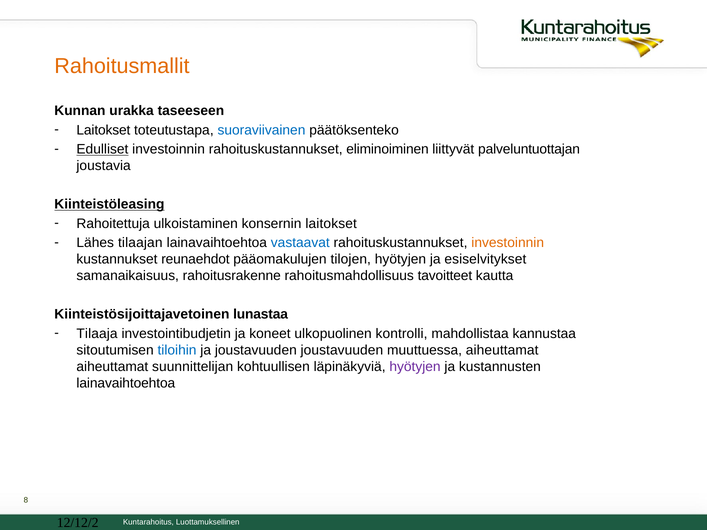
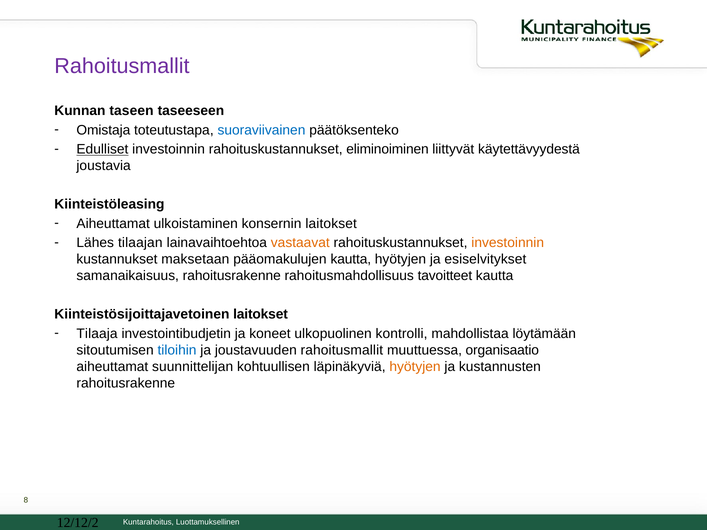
Rahoitusmallit at (122, 66) colour: orange -> purple
urakka: urakka -> taseen
Laitokset at (103, 130): Laitokset -> Omistaja
palveluntuottajan: palveluntuottajan -> käytettävyydestä
Kiinteistöleasing underline: present -> none
Rahoitettuja at (113, 224): Rahoitettuja -> Aiheuttamat
vastaavat colour: blue -> orange
reunaehdot: reunaehdot -> maksetaan
pääomakulujen tilojen: tilojen -> kautta
Kiinteistösijoittajavetoinen lunastaa: lunastaa -> laitokset
kannustaa: kannustaa -> löytämään
joustavuuden joustavuuden: joustavuuden -> rahoitusmallit
muuttuessa aiheuttamat: aiheuttamat -> organisaatio
hyötyjen at (415, 367) colour: purple -> orange
lainavaihtoehtoa at (126, 383): lainavaihtoehtoa -> rahoitusrakenne
